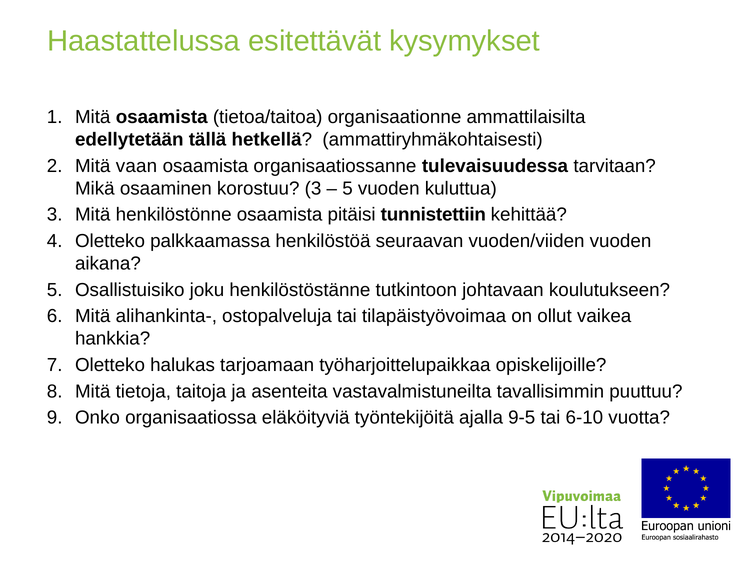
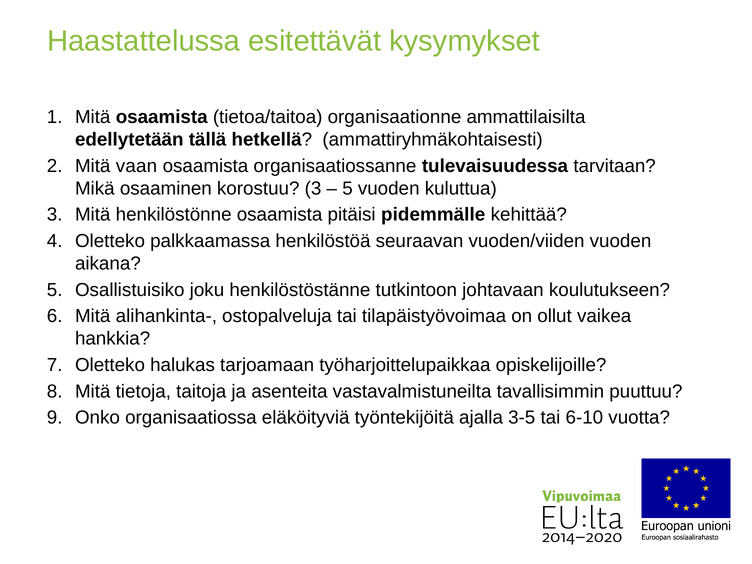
tunnistettiin: tunnistettiin -> pidemmälle
9-5: 9-5 -> 3-5
